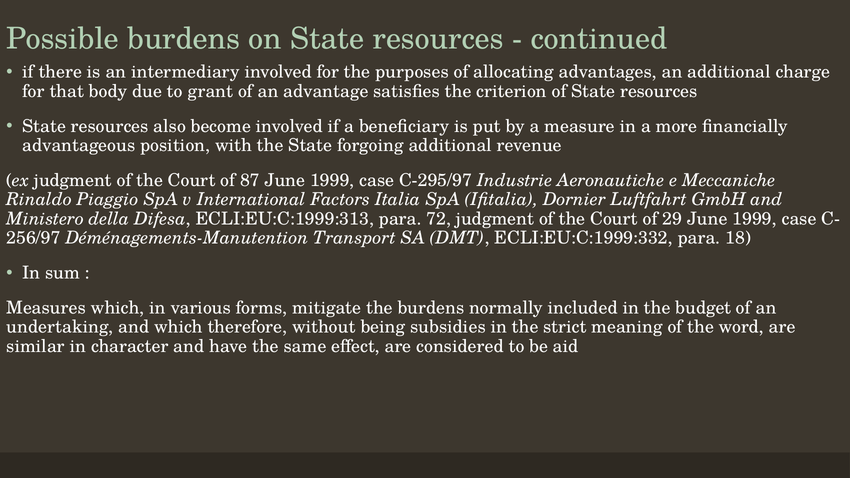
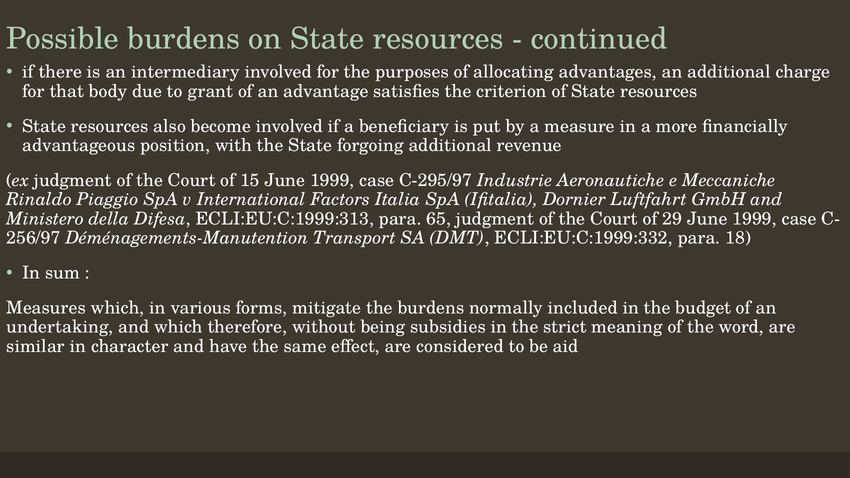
87: 87 -> 15
72: 72 -> 65
